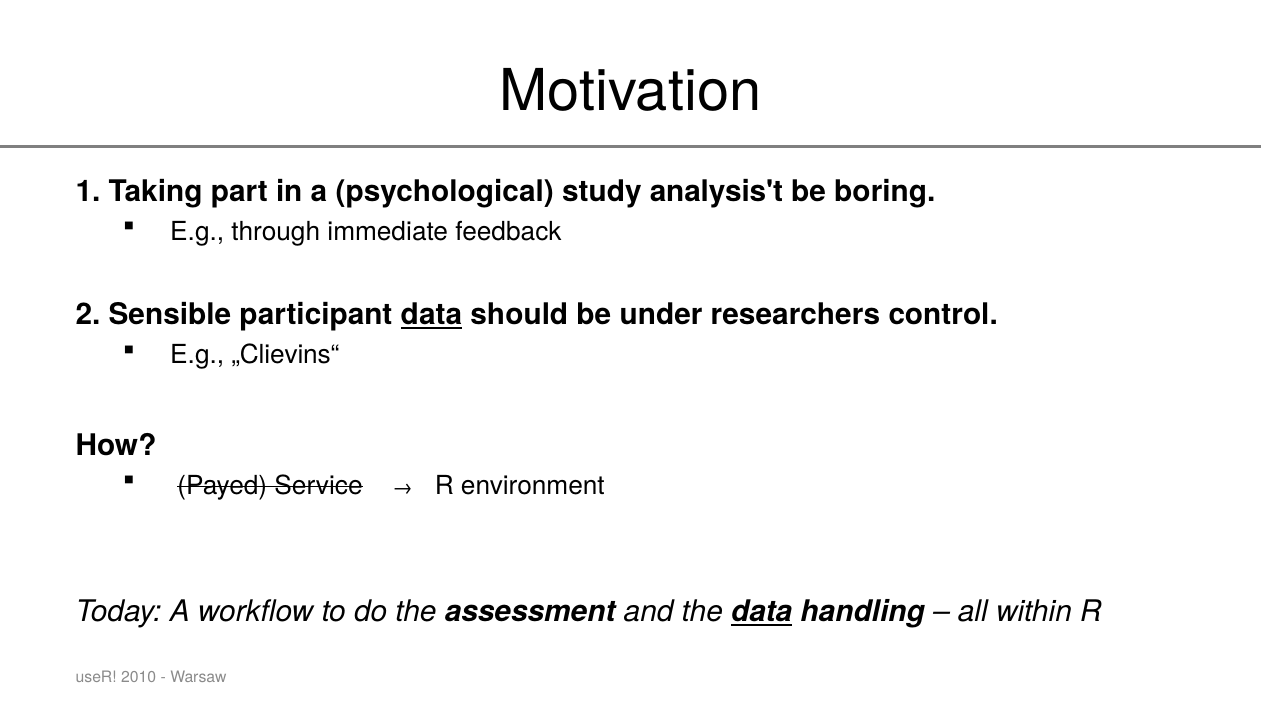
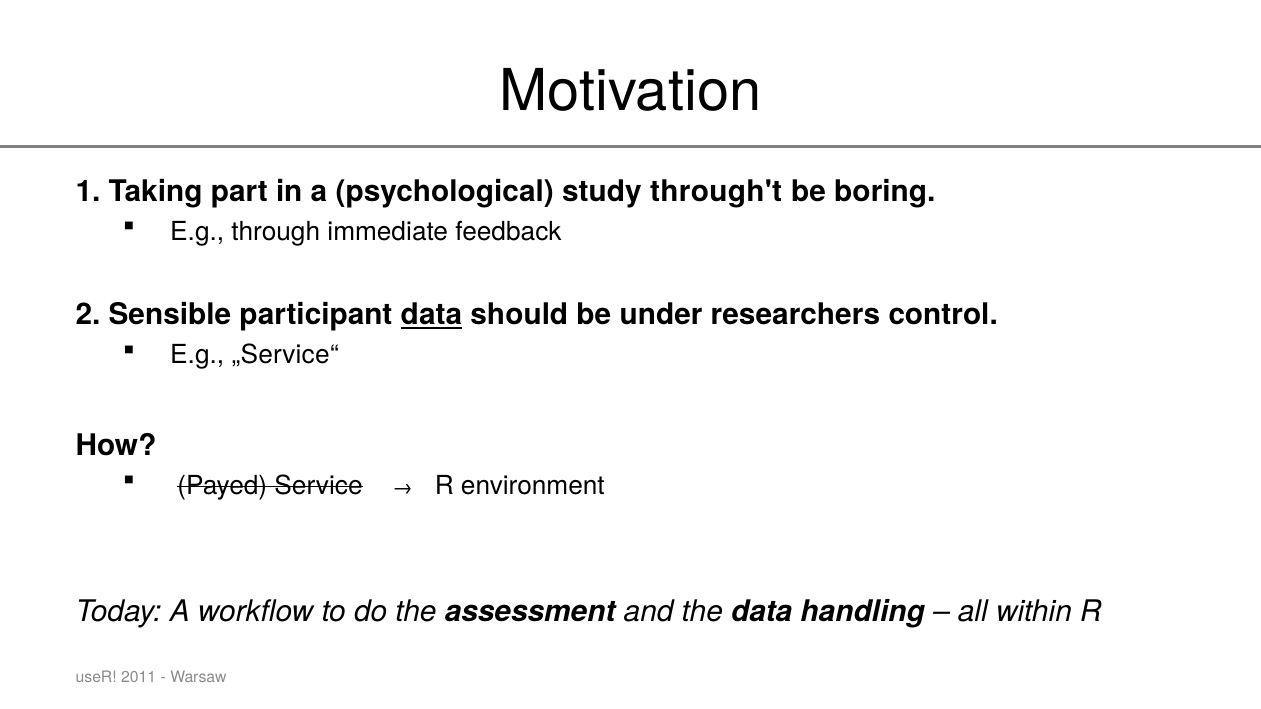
analysis't: analysis't -> through't
„Clievins“: „Clievins“ -> „Service“
data at (762, 612) underline: present -> none
2010: 2010 -> 2011
